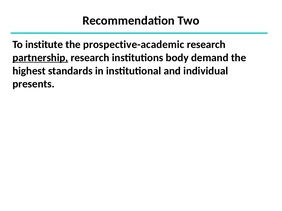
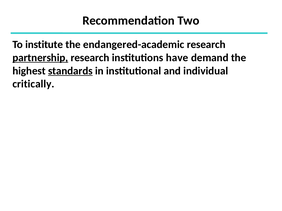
prospective-academic: prospective-academic -> endangered-academic
body: body -> have
standards underline: none -> present
presents: presents -> critically
